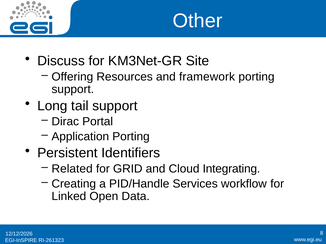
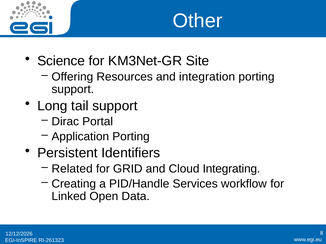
Discuss: Discuss -> Science
framework: framework -> integration
